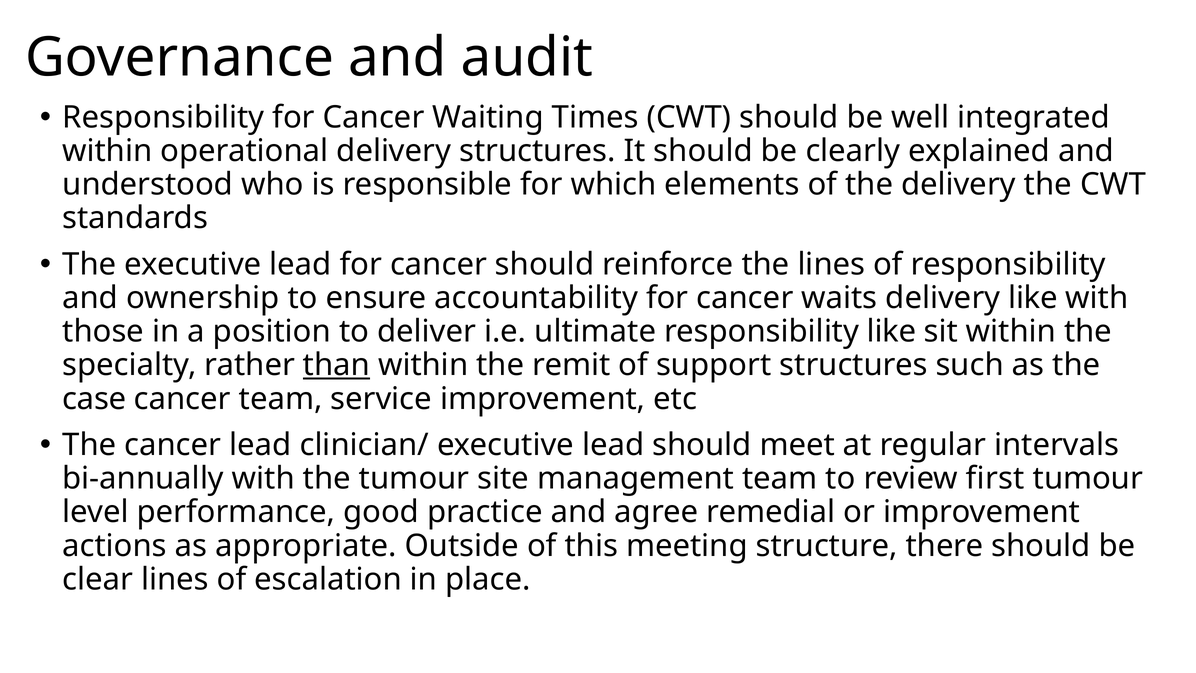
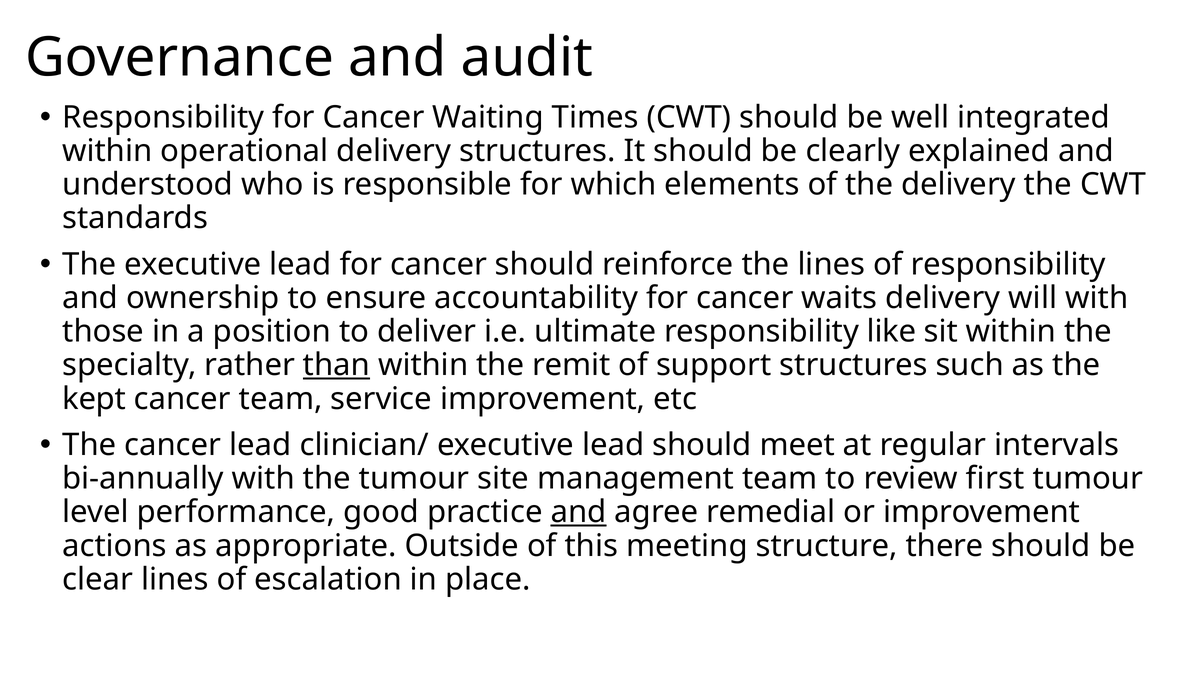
delivery like: like -> will
case: case -> kept
and at (578, 512) underline: none -> present
